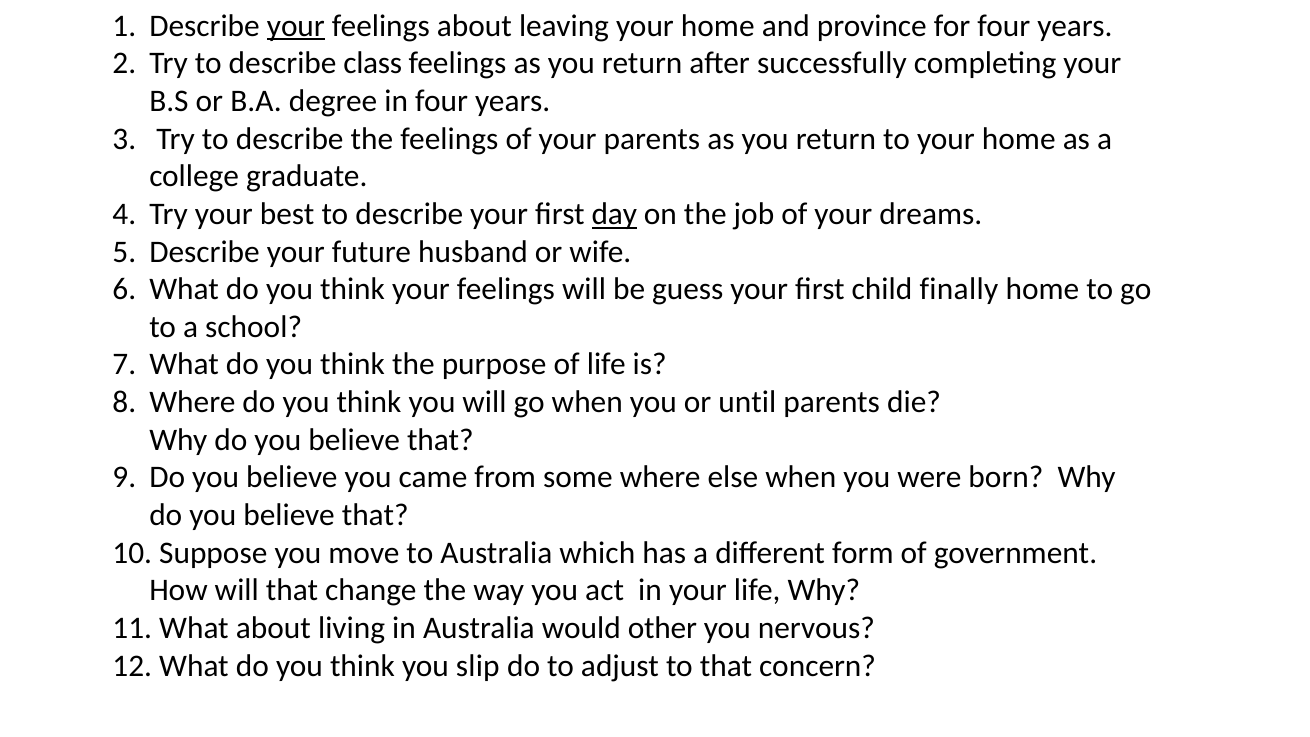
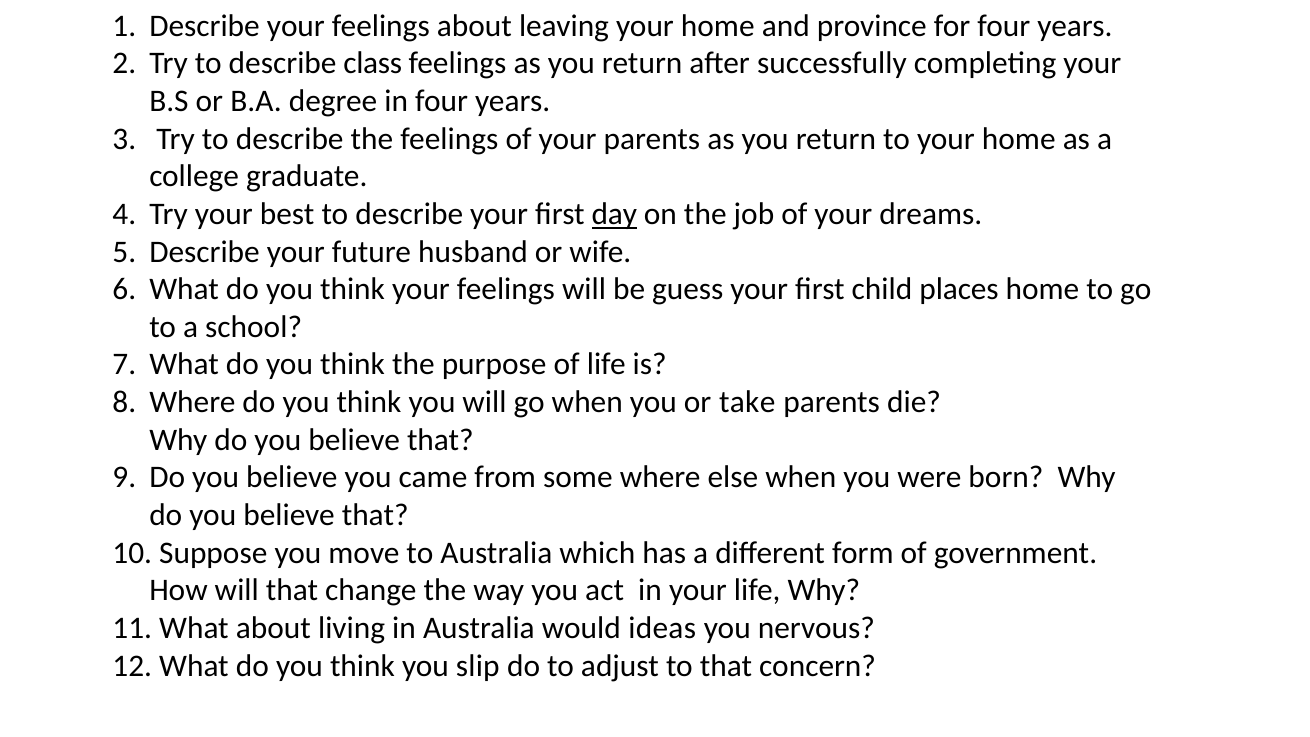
your at (296, 26) underline: present -> none
finally: finally -> places
until: until -> take
other: other -> ideas
